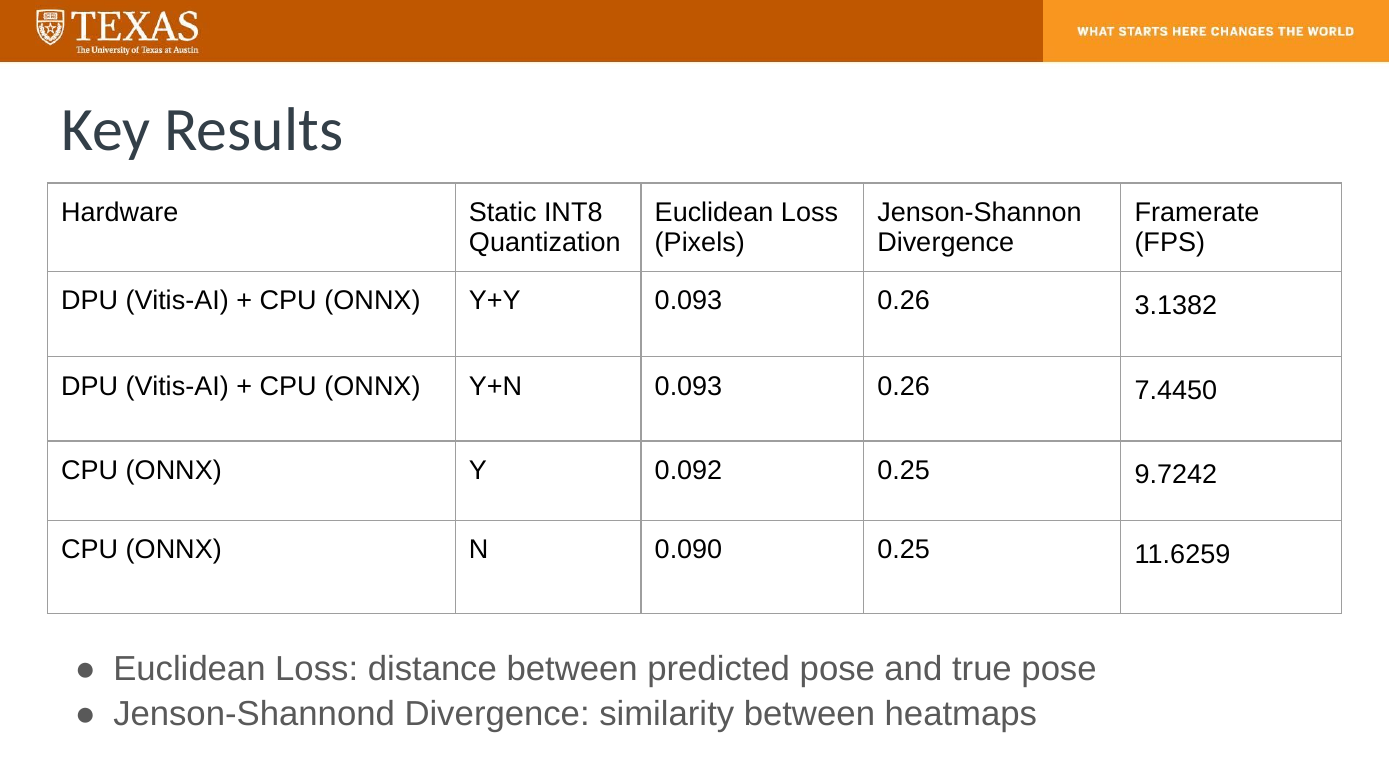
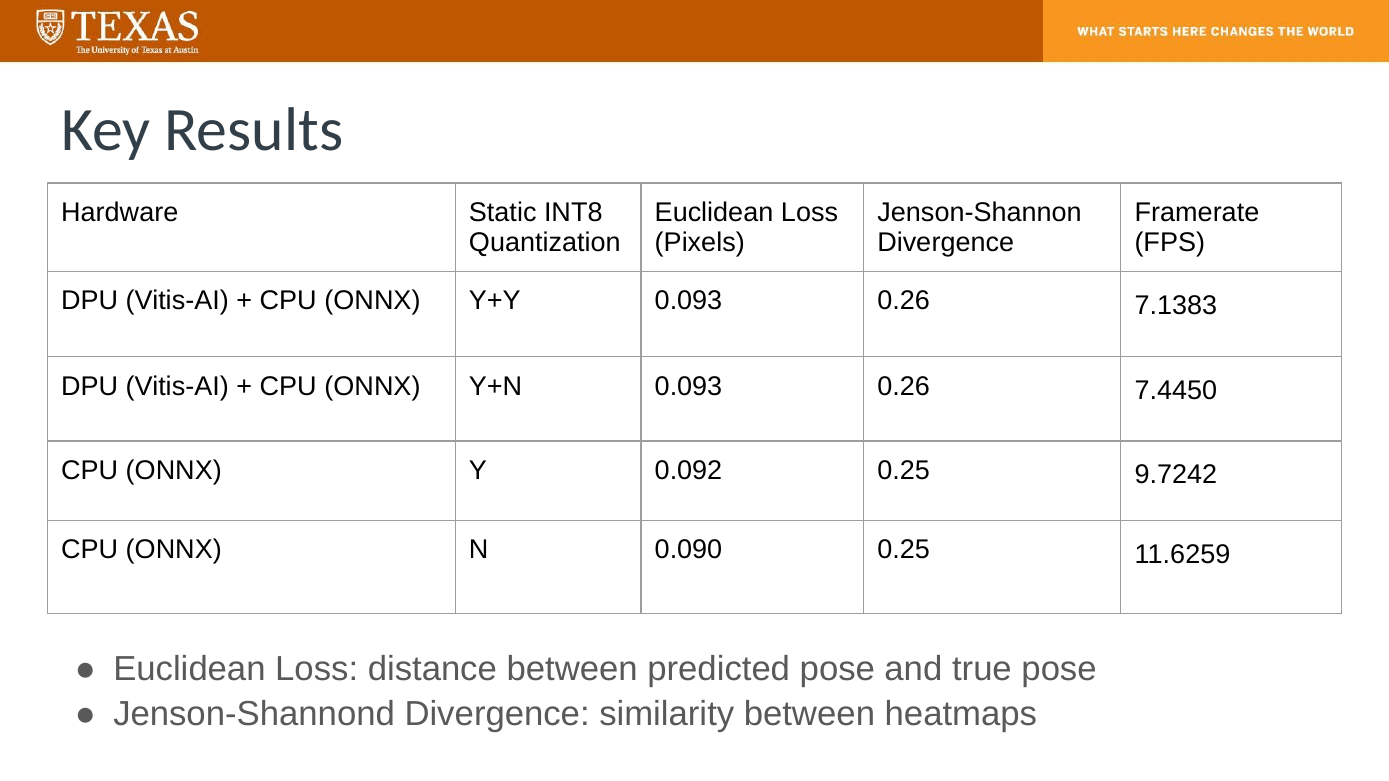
3.1382: 3.1382 -> 7.1383
